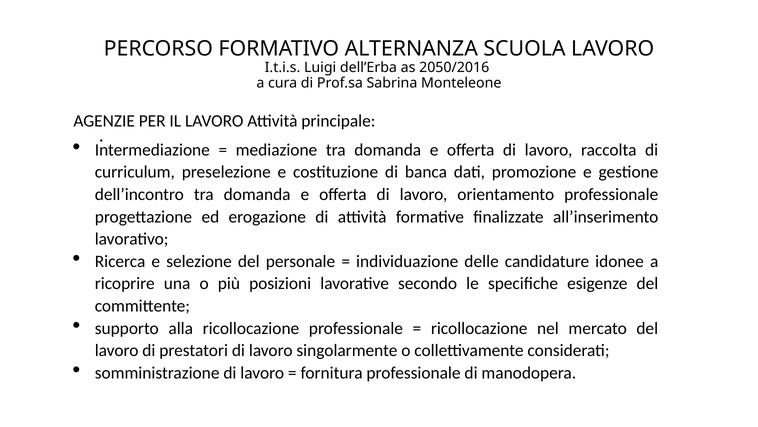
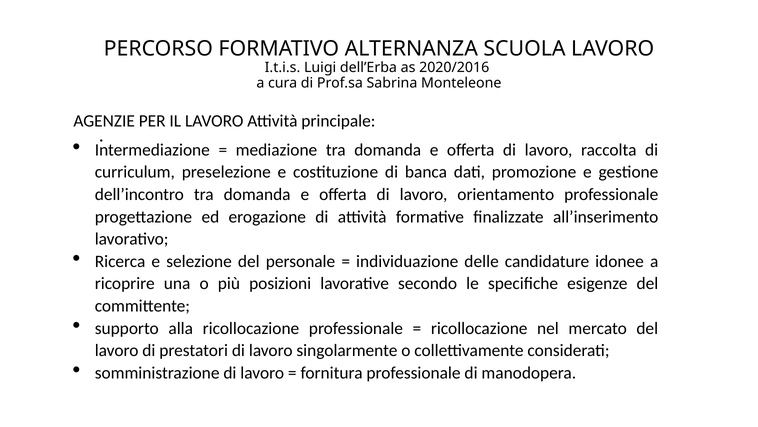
2050/2016: 2050/2016 -> 2020/2016
